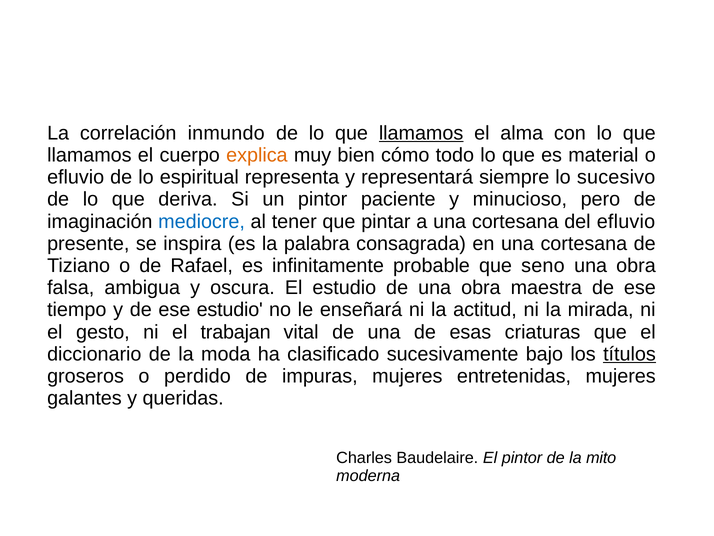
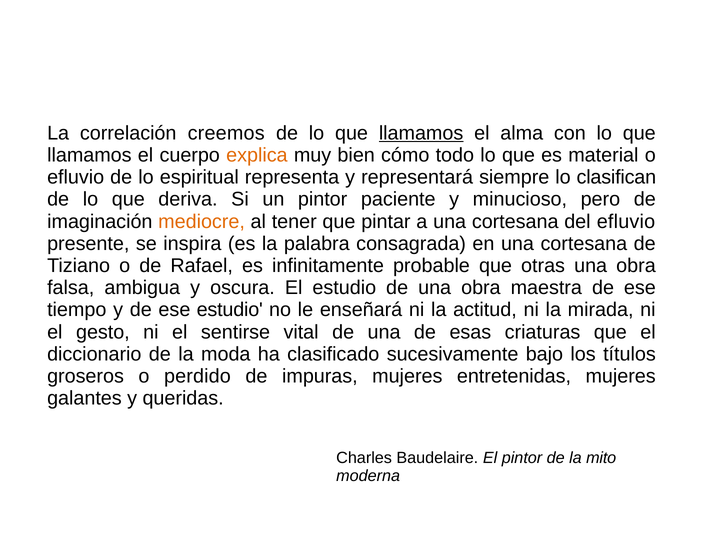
inmundo: inmundo -> creemos
sucesivo: sucesivo -> clasifican
mediocre colour: blue -> orange
seno: seno -> otras
trabajan: trabajan -> sentirse
títulos underline: present -> none
